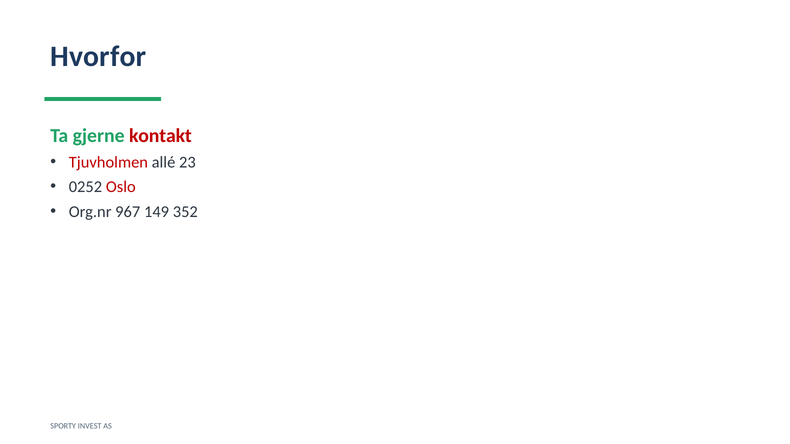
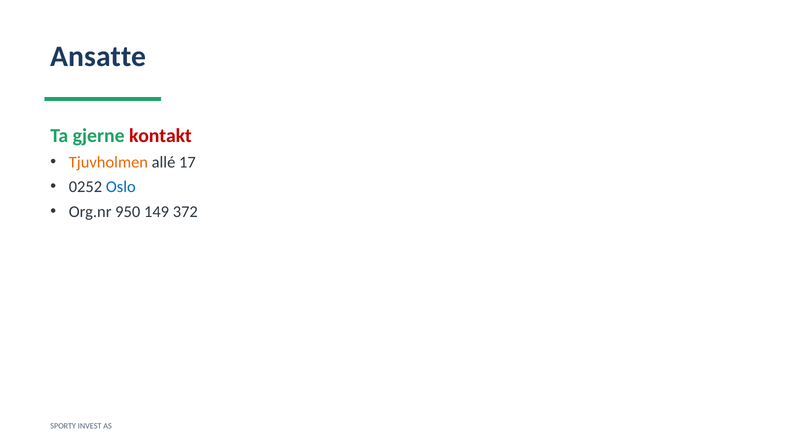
Hvorfor: Hvorfor -> Ansatte
Tjuvholmen colour: red -> orange
23: 23 -> 17
Oslo colour: red -> blue
967: 967 -> 950
352: 352 -> 372
